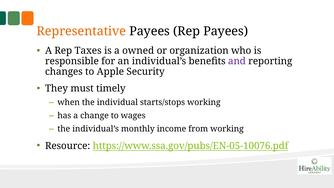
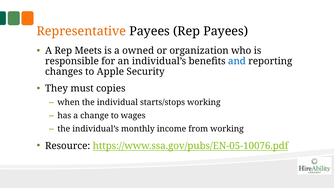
Taxes: Taxes -> Meets
and colour: purple -> blue
timely: timely -> copies
